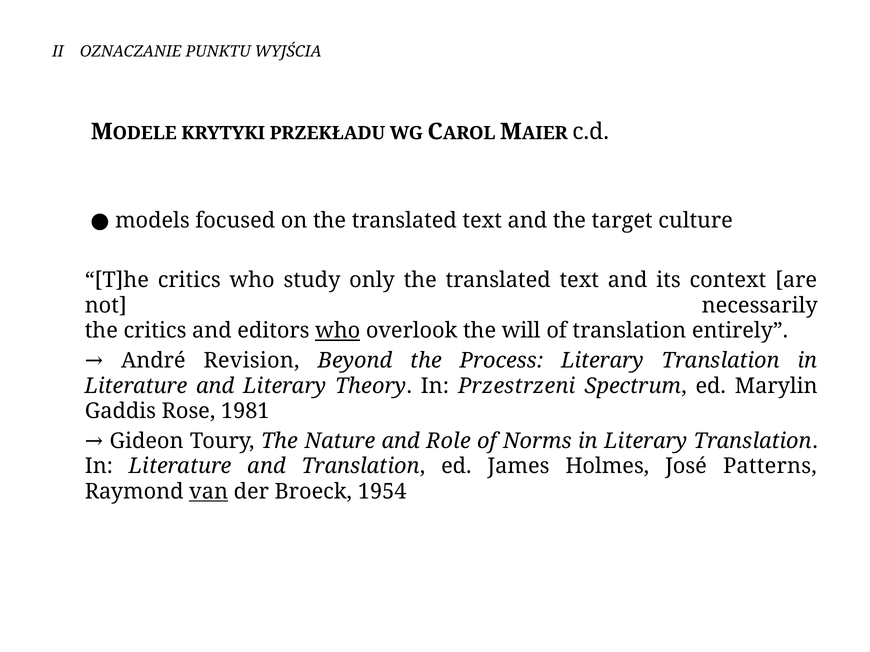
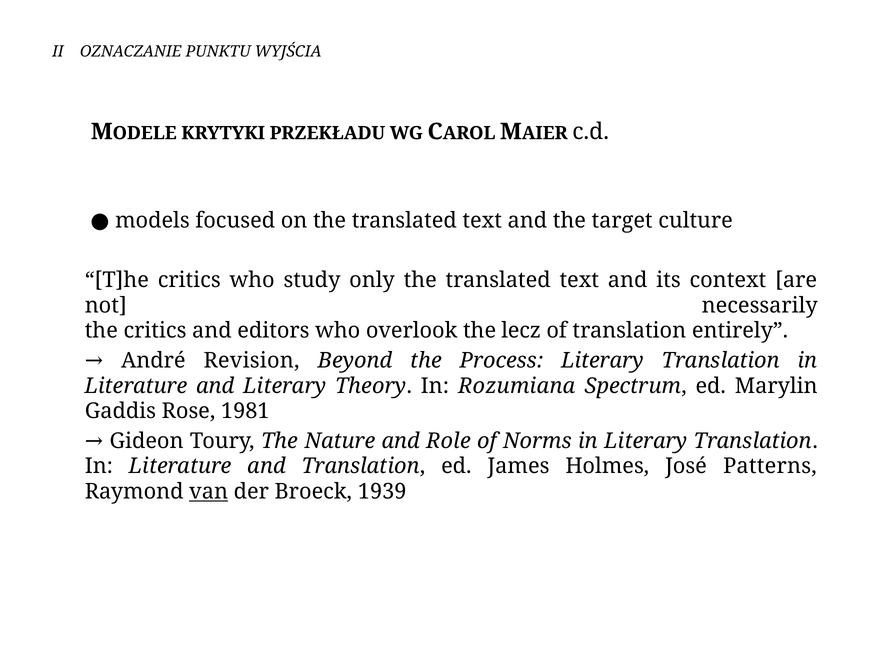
who at (338, 331) underline: present -> none
will: will -> lecz
Przestrzeni: Przestrzeni -> Rozumiana
1954: 1954 -> 1939
